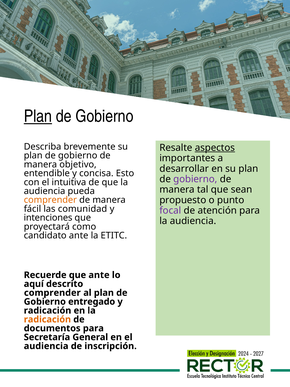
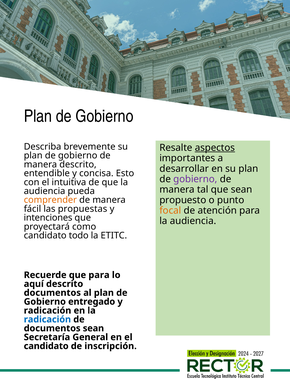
Plan at (38, 116) underline: present -> none
manera objetivo: objetivo -> descrito
comunidad: comunidad -> propuestas
focal colour: purple -> orange
candidato ante: ante -> todo
que ante: ante -> para
comprender at (52, 293): comprender -> documentos
radicación at (47, 319) colour: orange -> blue
documentos para: para -> sean
audiencia at (46, 346): audiencia -> candidato
